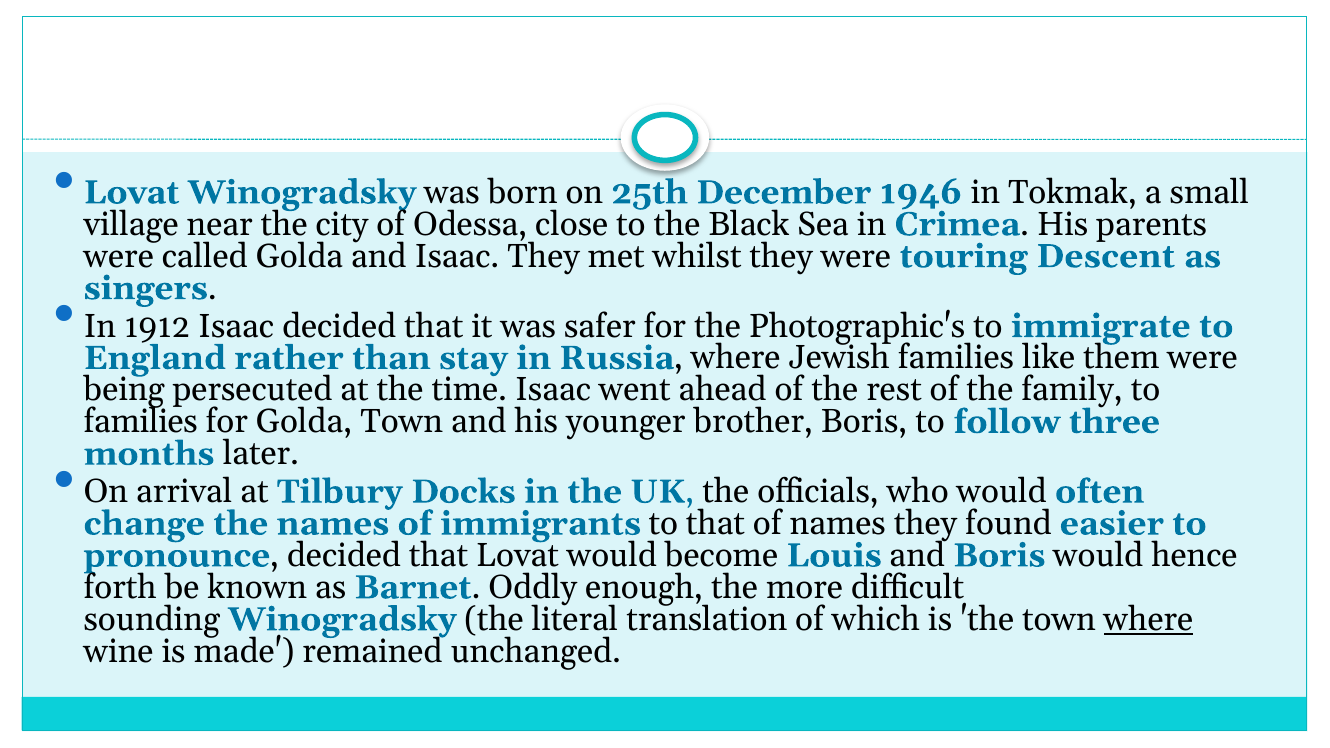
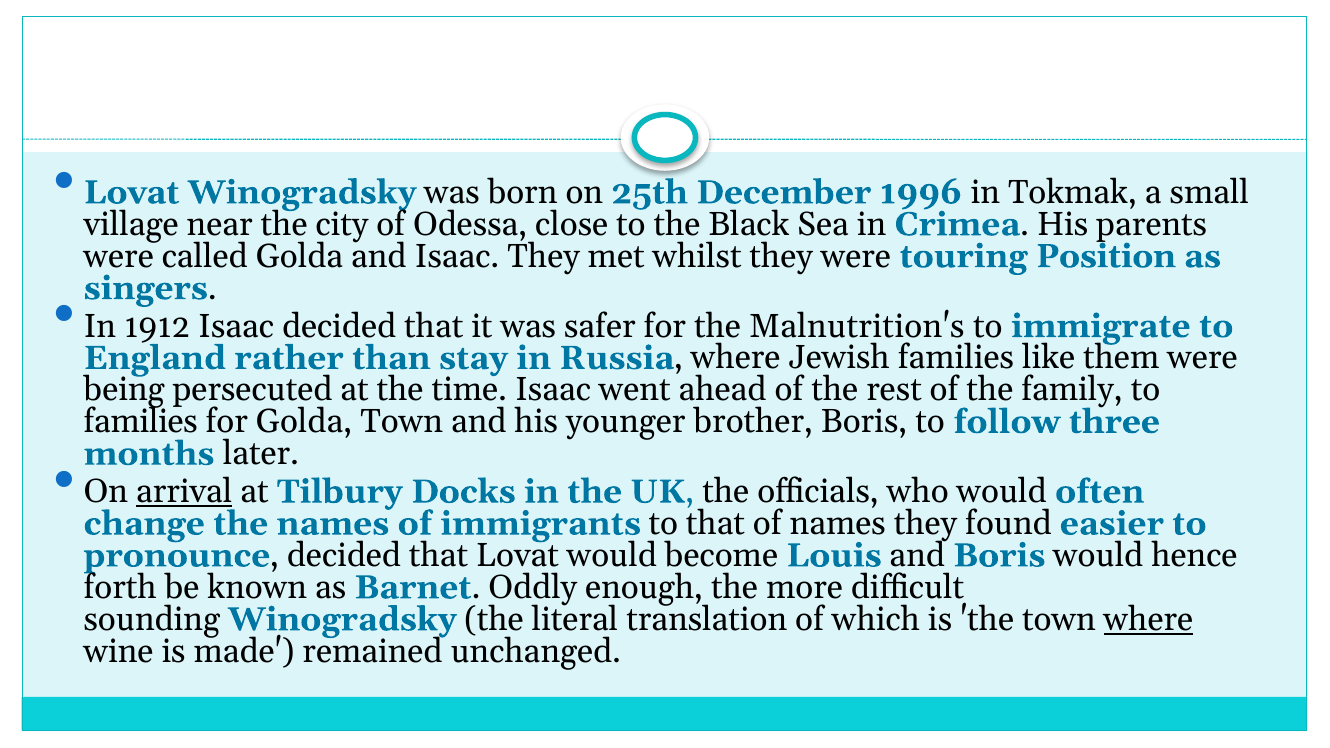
1946: 1946 -> 1996
Descent: Descent -> Position
Photographic's: Photographic's -> Malnutrition's
arrival underline: none -> present
